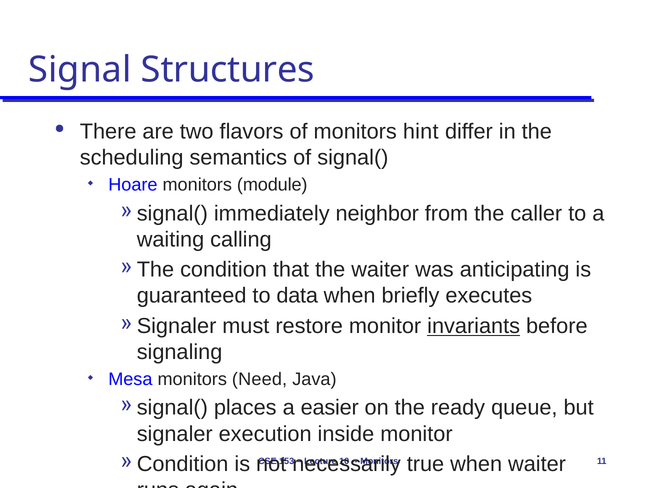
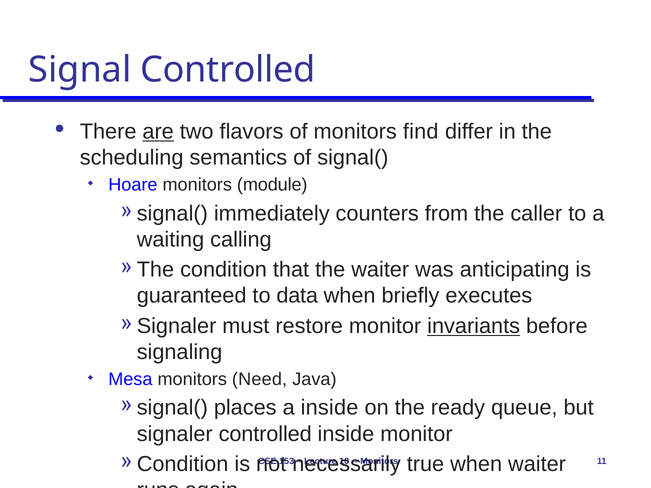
Signal Structures: Structures -> Controlled
are underline: none -> present
monitors hint: hint -> find
neighbor: neighbor -> counters
a easier: easier -> inside
signaler execution: execution -> controlled
